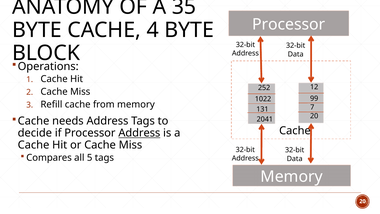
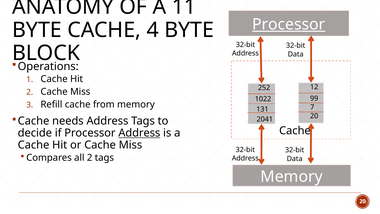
35: 35 -> 11
Processor at (289, 24) underline: none -> present
all 5: 5 -> 2
